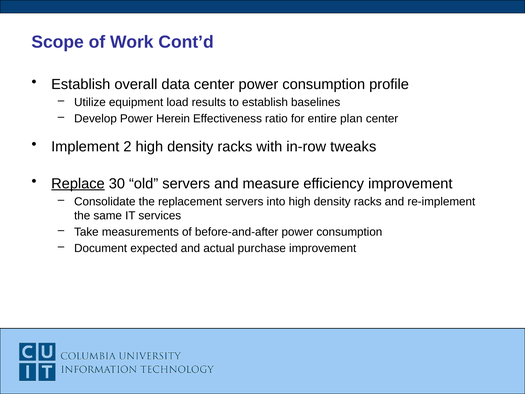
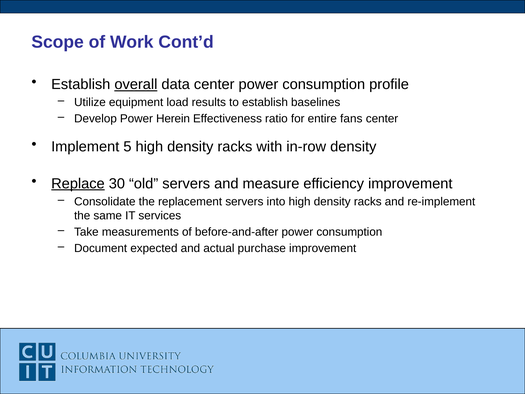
overall underline: none -> present
plan: plan -> fans
2: 2 -> 5
in-row tweaks: tweaks -> density
